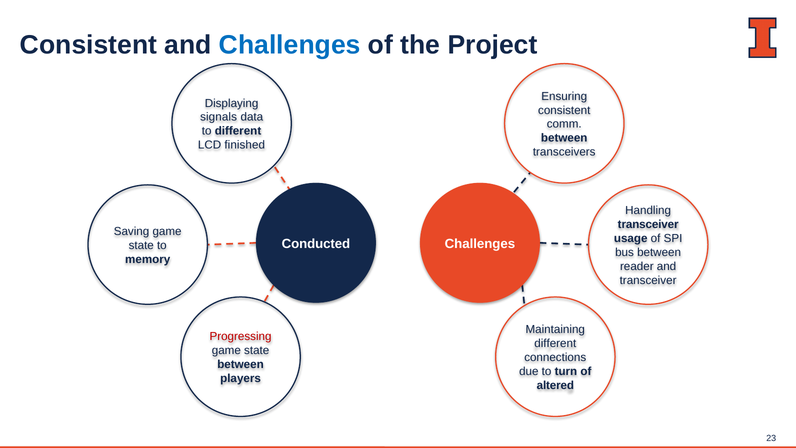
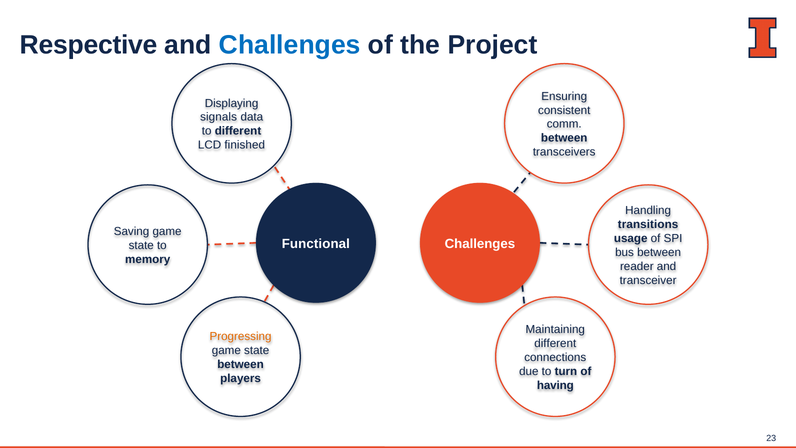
Consistent at (89, 45): Consistent -> Respective
transceiver at (648, 224): transceiver -> transitions
Conducted: Conducted -> Functional
Progressing colour: red -> orange
altered: altered -> having
